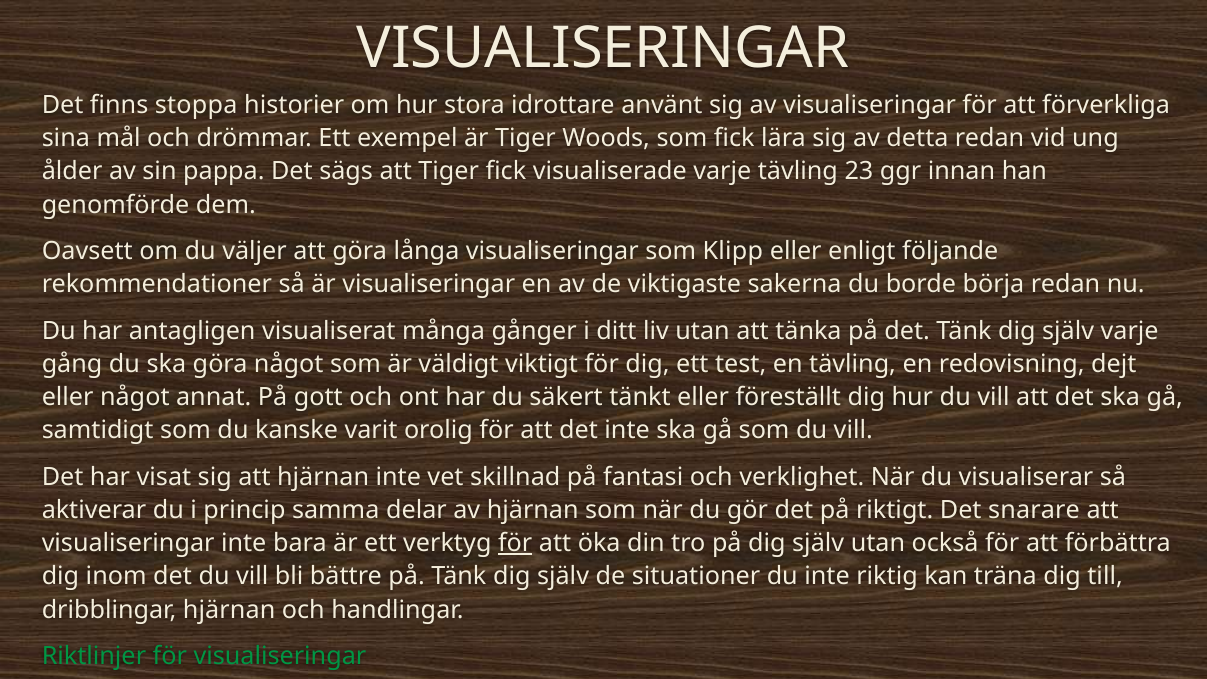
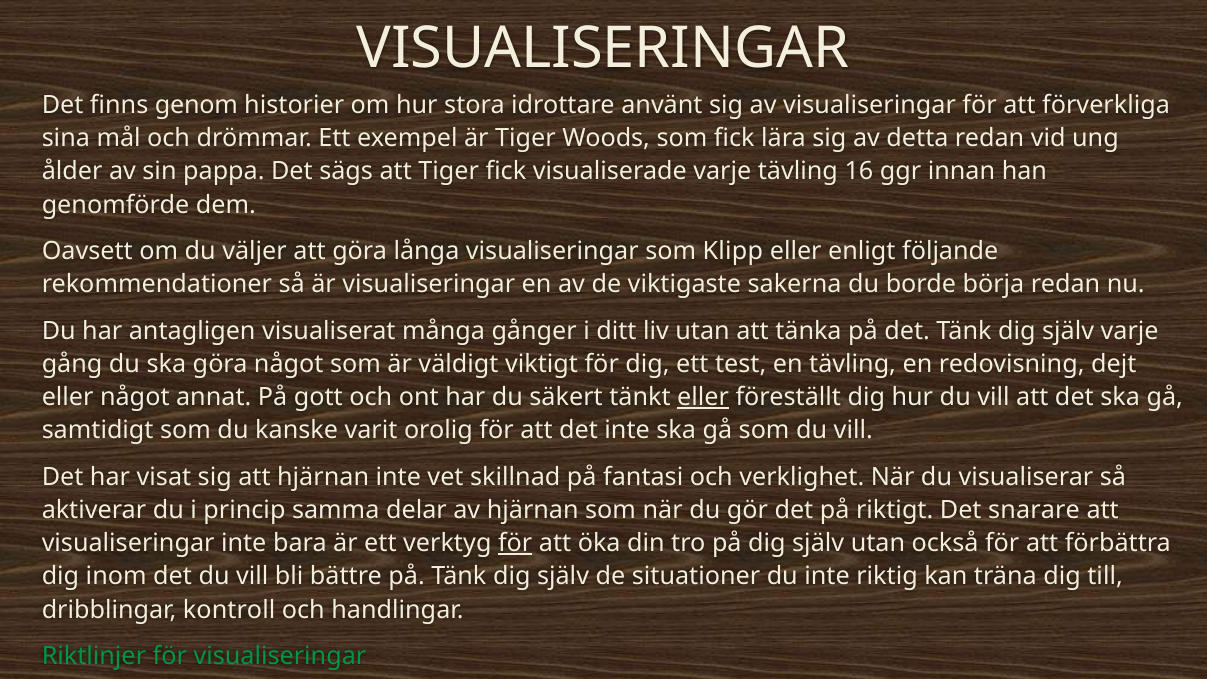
stoppa: stoppa -> genom
23: 23 -> 16
eller at (703, 397) underline: none -> present
dribblingar hjärnan: hjärnan -> kontroll
